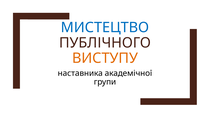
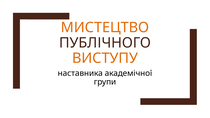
МИСТЕЦТВО colour: blue -> orange
